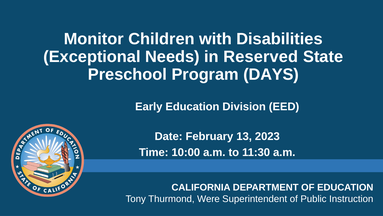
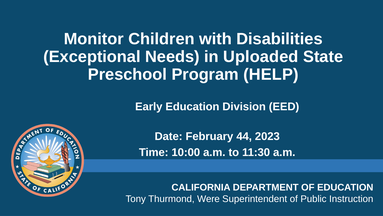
Reserved: Reserved -> Uploaded
DAYS: DAYS -> HELP
13: 13 -> 44
